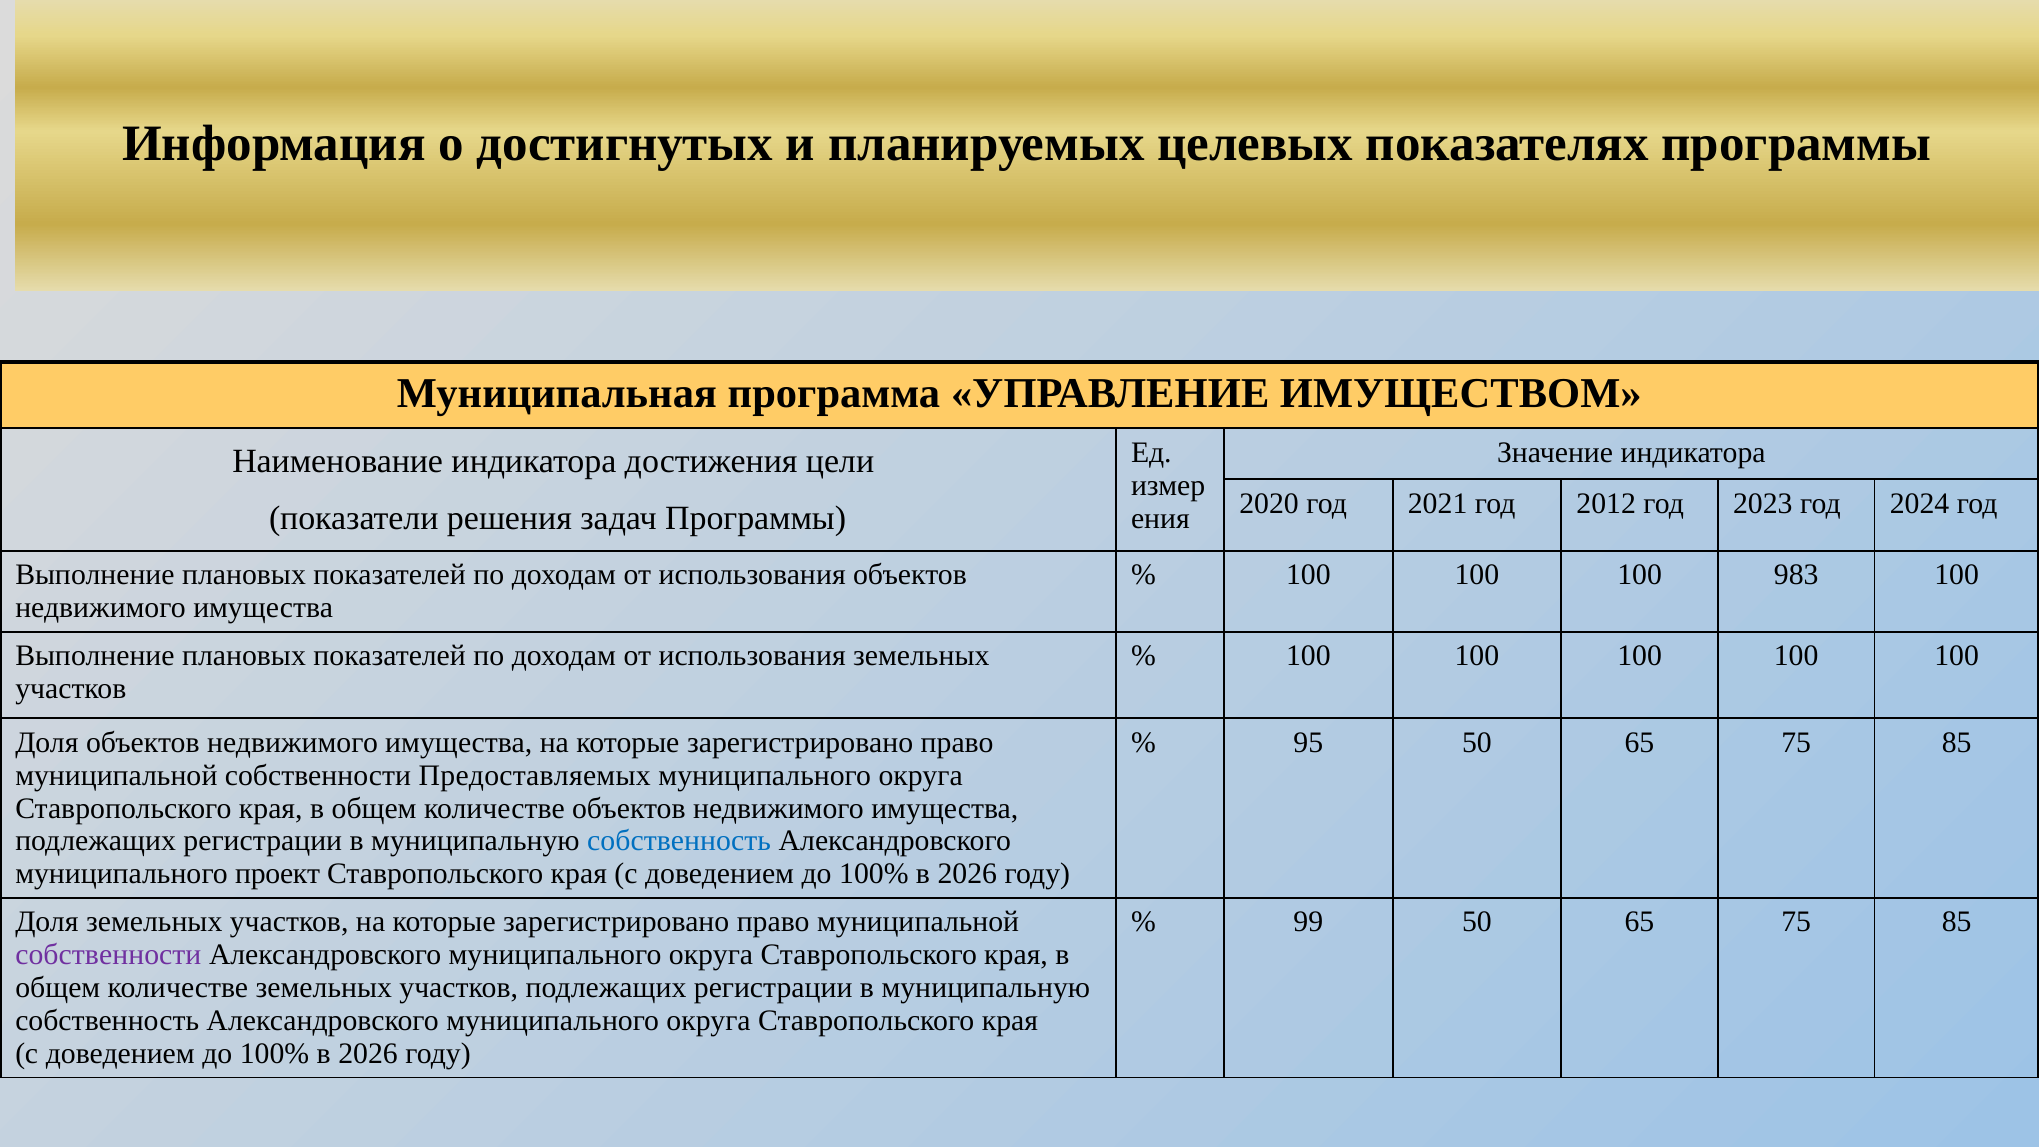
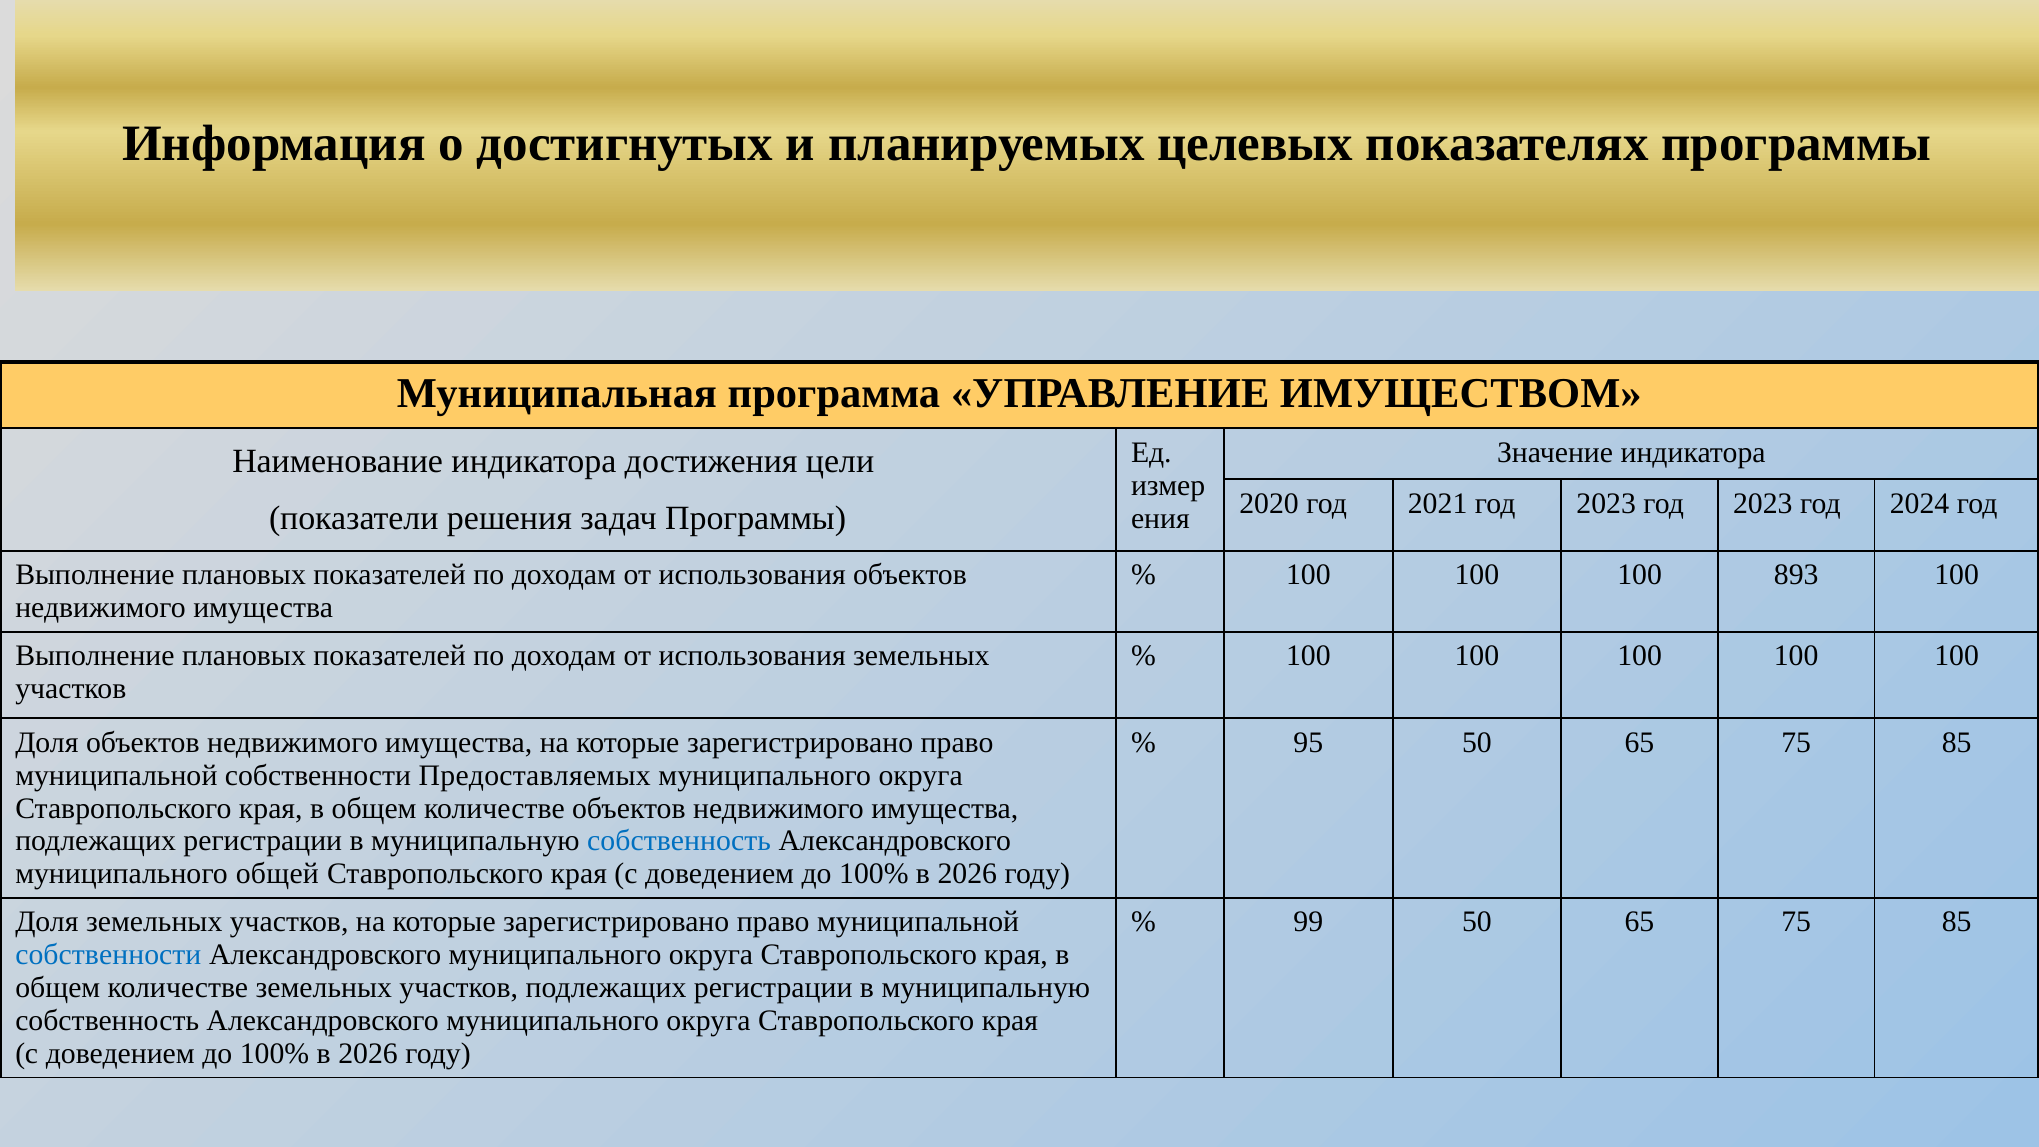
2021 год 2012: 2012 -> 2023
983: 983 -> 893
проект: проект -> общей
собственности at (108, 955) colour: purple -> blue
